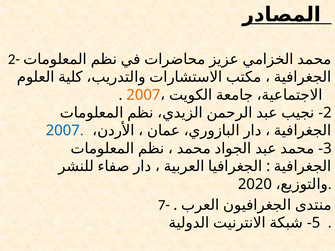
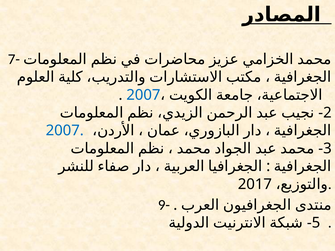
2-: 2- -> 7-
2007 at (143, 95) colour: orange -> blue
2020: 2020 -> 2017
7-: 7- -> 9-
